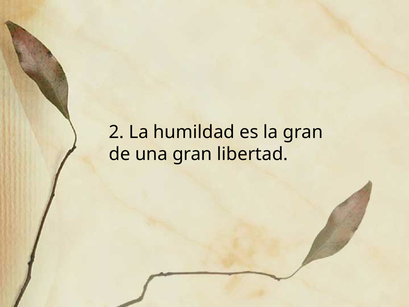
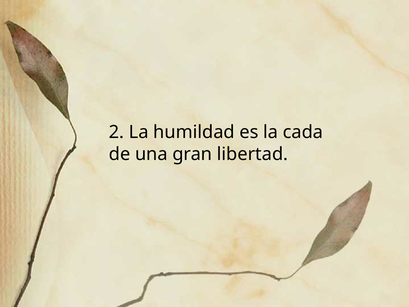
la gran: gran -> cada
